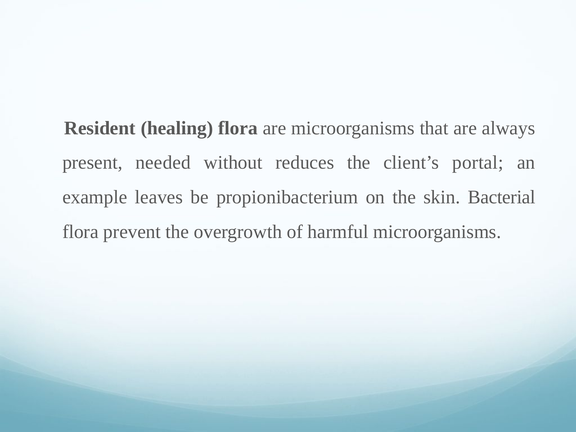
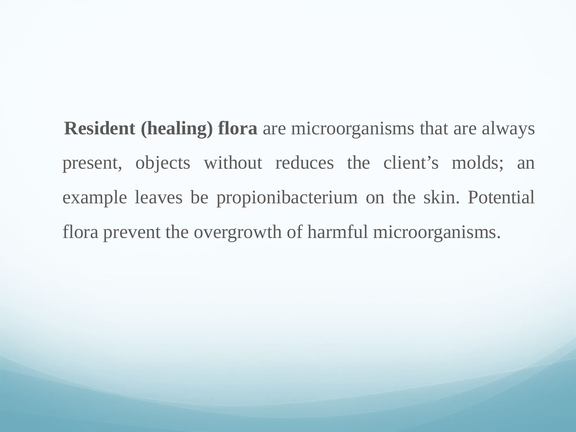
needed: needed -> objects
portal: portal -> molds
Bacterial: Bacterial -> Potential
